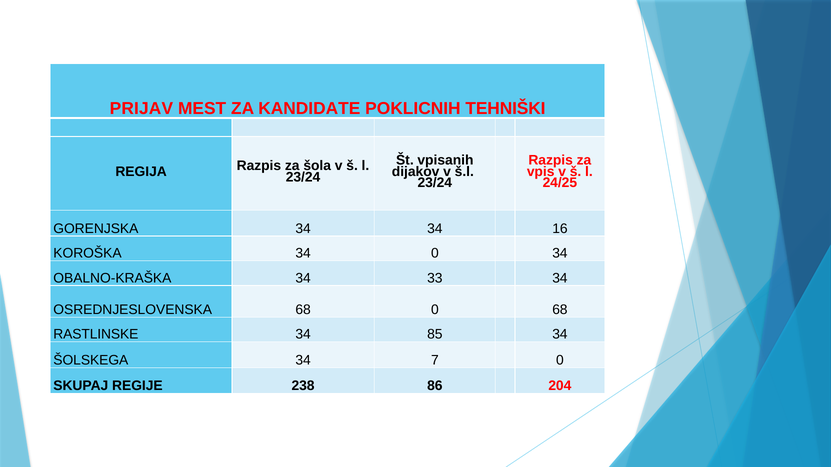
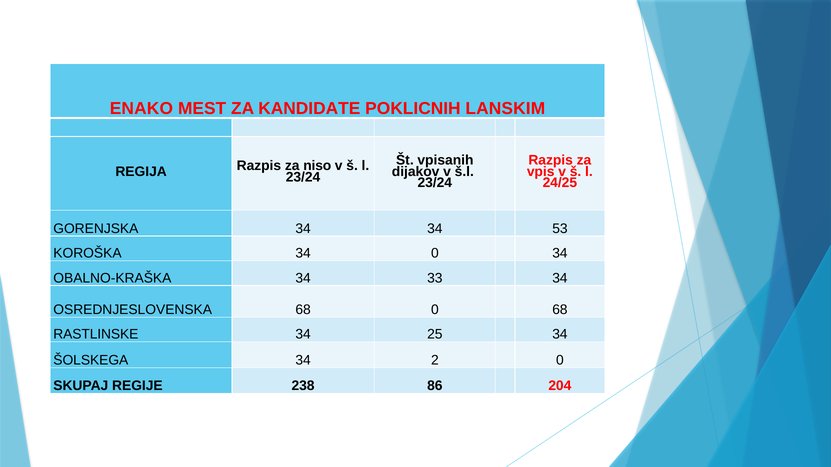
PRIJAV: PRIJAV -> ENAKO
TEHNIŠKI: TEHNIŠKI -> LANSKIM
šola: šola -> niso
16: 16 -> 53
85: 85 -> 25
7: 7 -> 2
